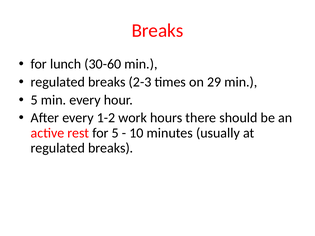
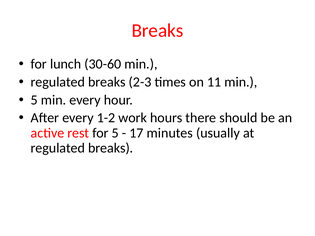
29: 29 -> 11
10: 10 -> 17
